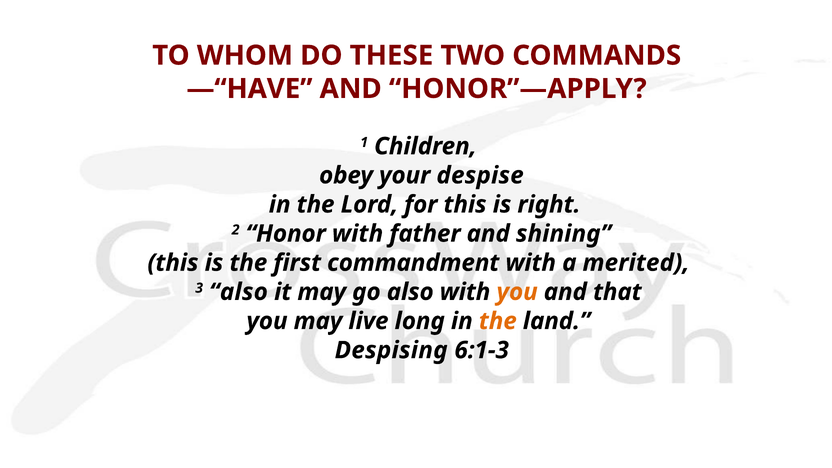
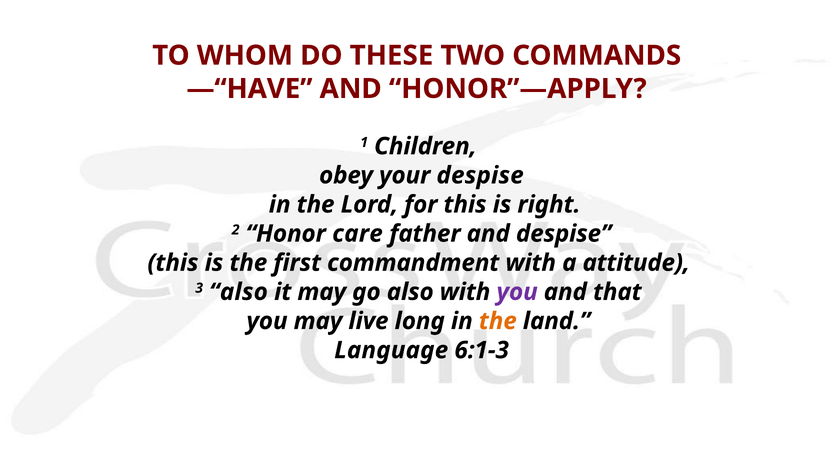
Honor with: with -> care
and shining: shining -> despise
merited: merited -> attitude
you at (517, 292) colour: orange -> purple
Despising: Despising -> Language
